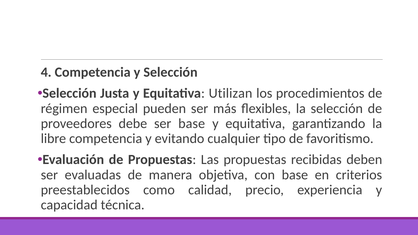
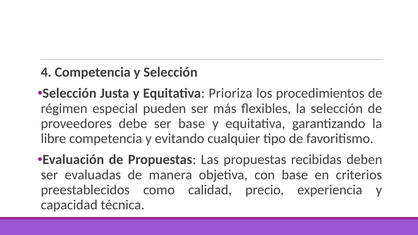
Utilizan: Utilizan -> Prioriza
